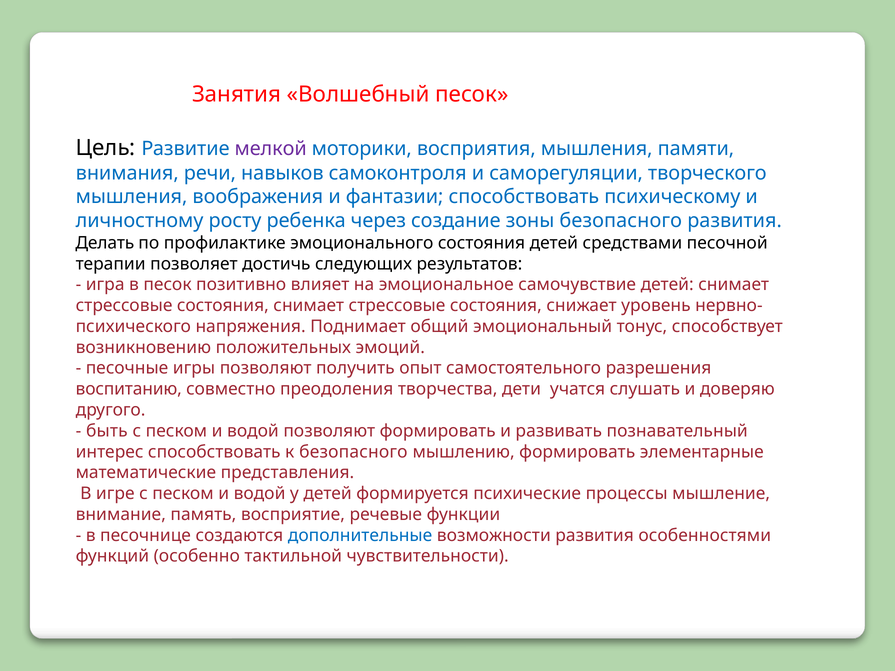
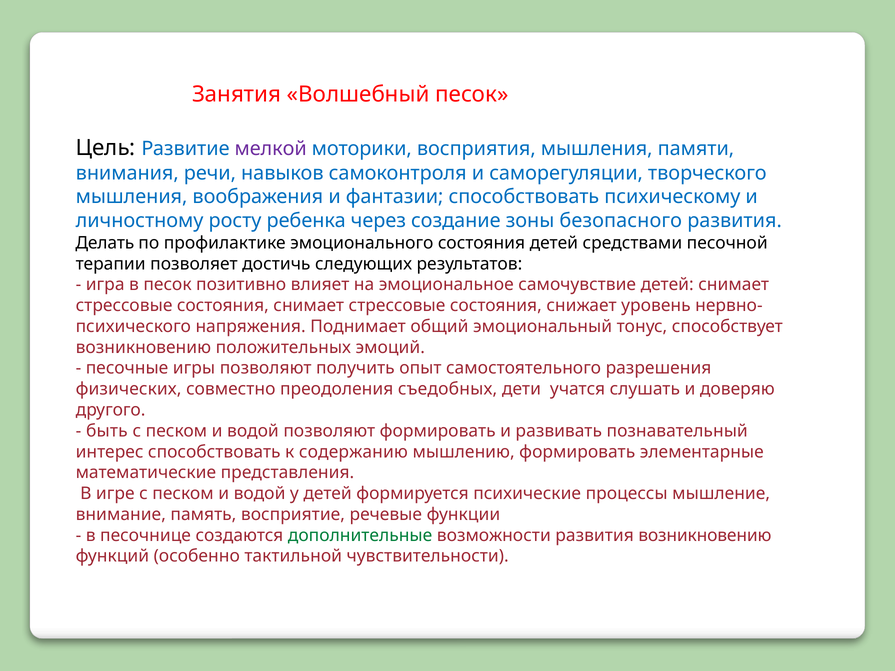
воспитанию: воспитанию -> физических
творчества: творчества -> съедобных
к безопасного: безопасного -> содержанию
дополнительные colour: blue -> green
развития особенностями: особенностями -> возникновению
